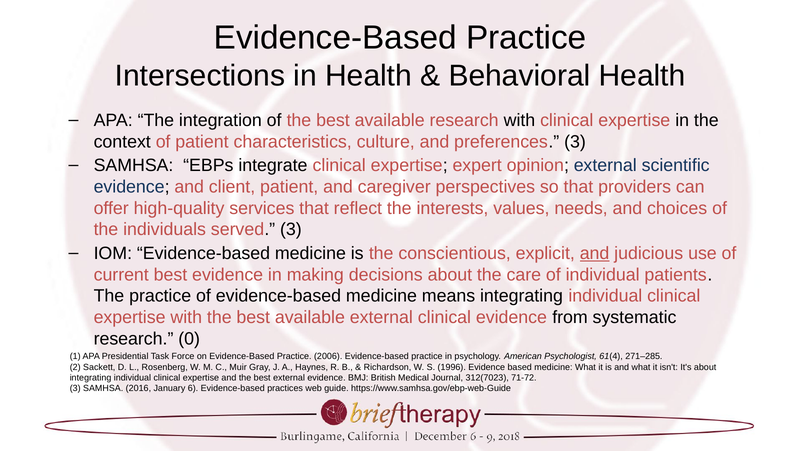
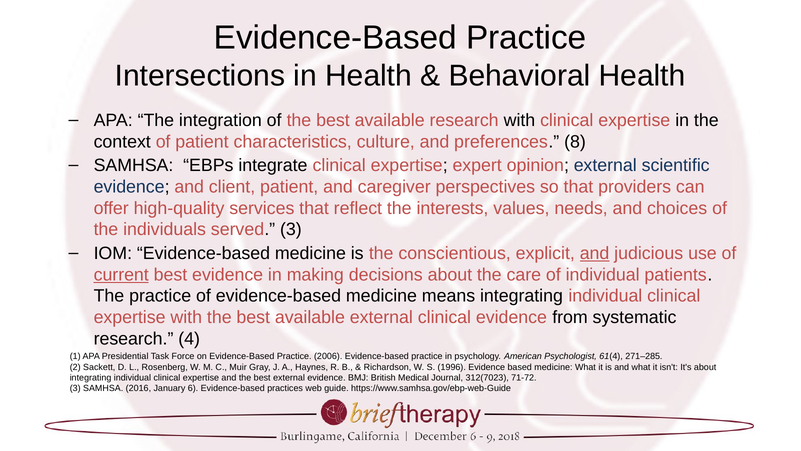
preferences 3: 3 -> 8
current underline: none -> present
0: 0 -> 4
